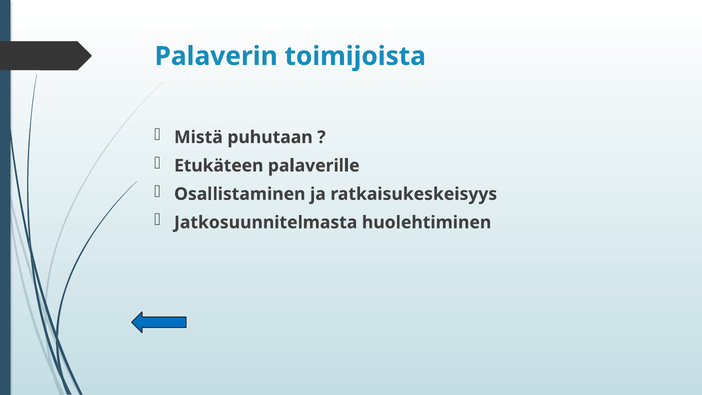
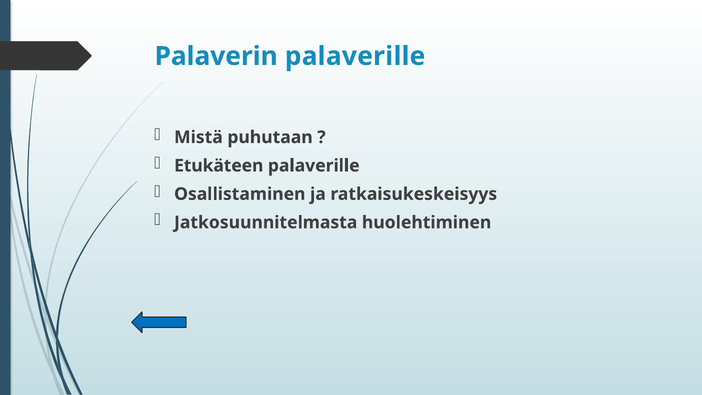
Palaverin toimijoista: toimijoista -> palaverille
